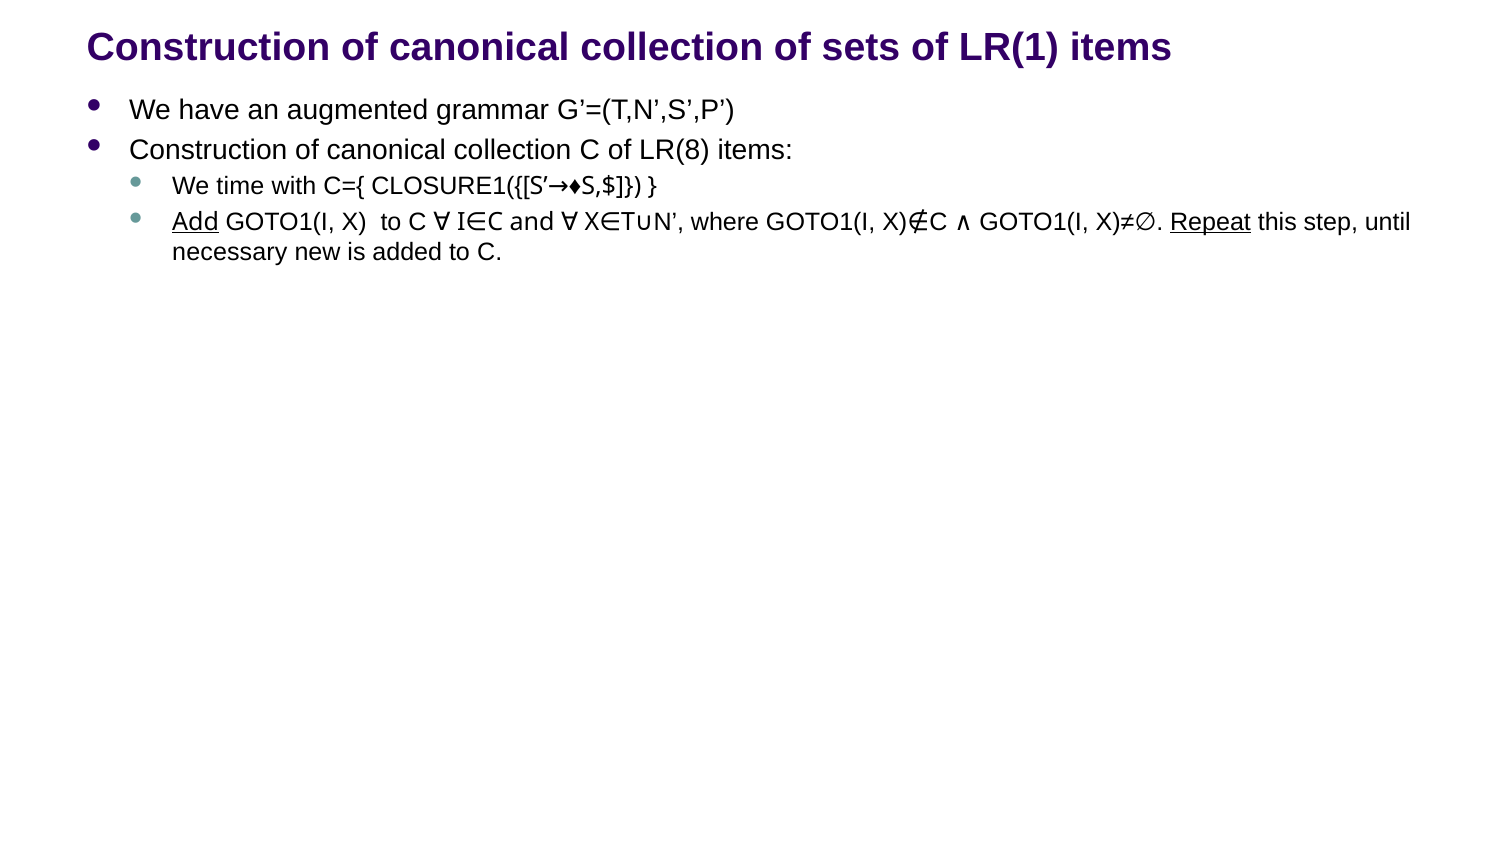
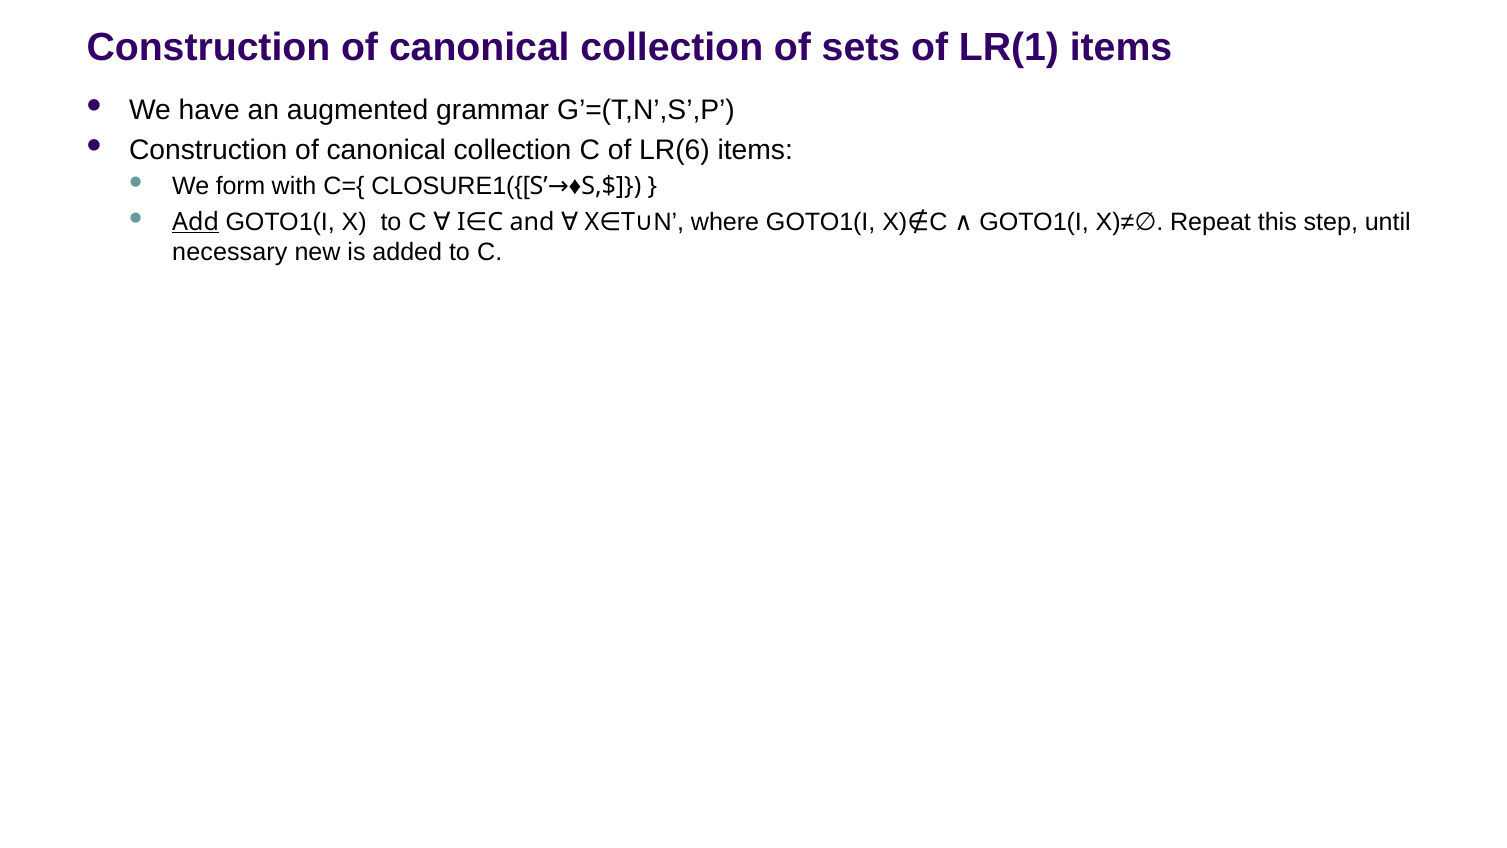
LR(8: LR(8 -> LR(6
time: time -> form
Repeat underline: present -> none
